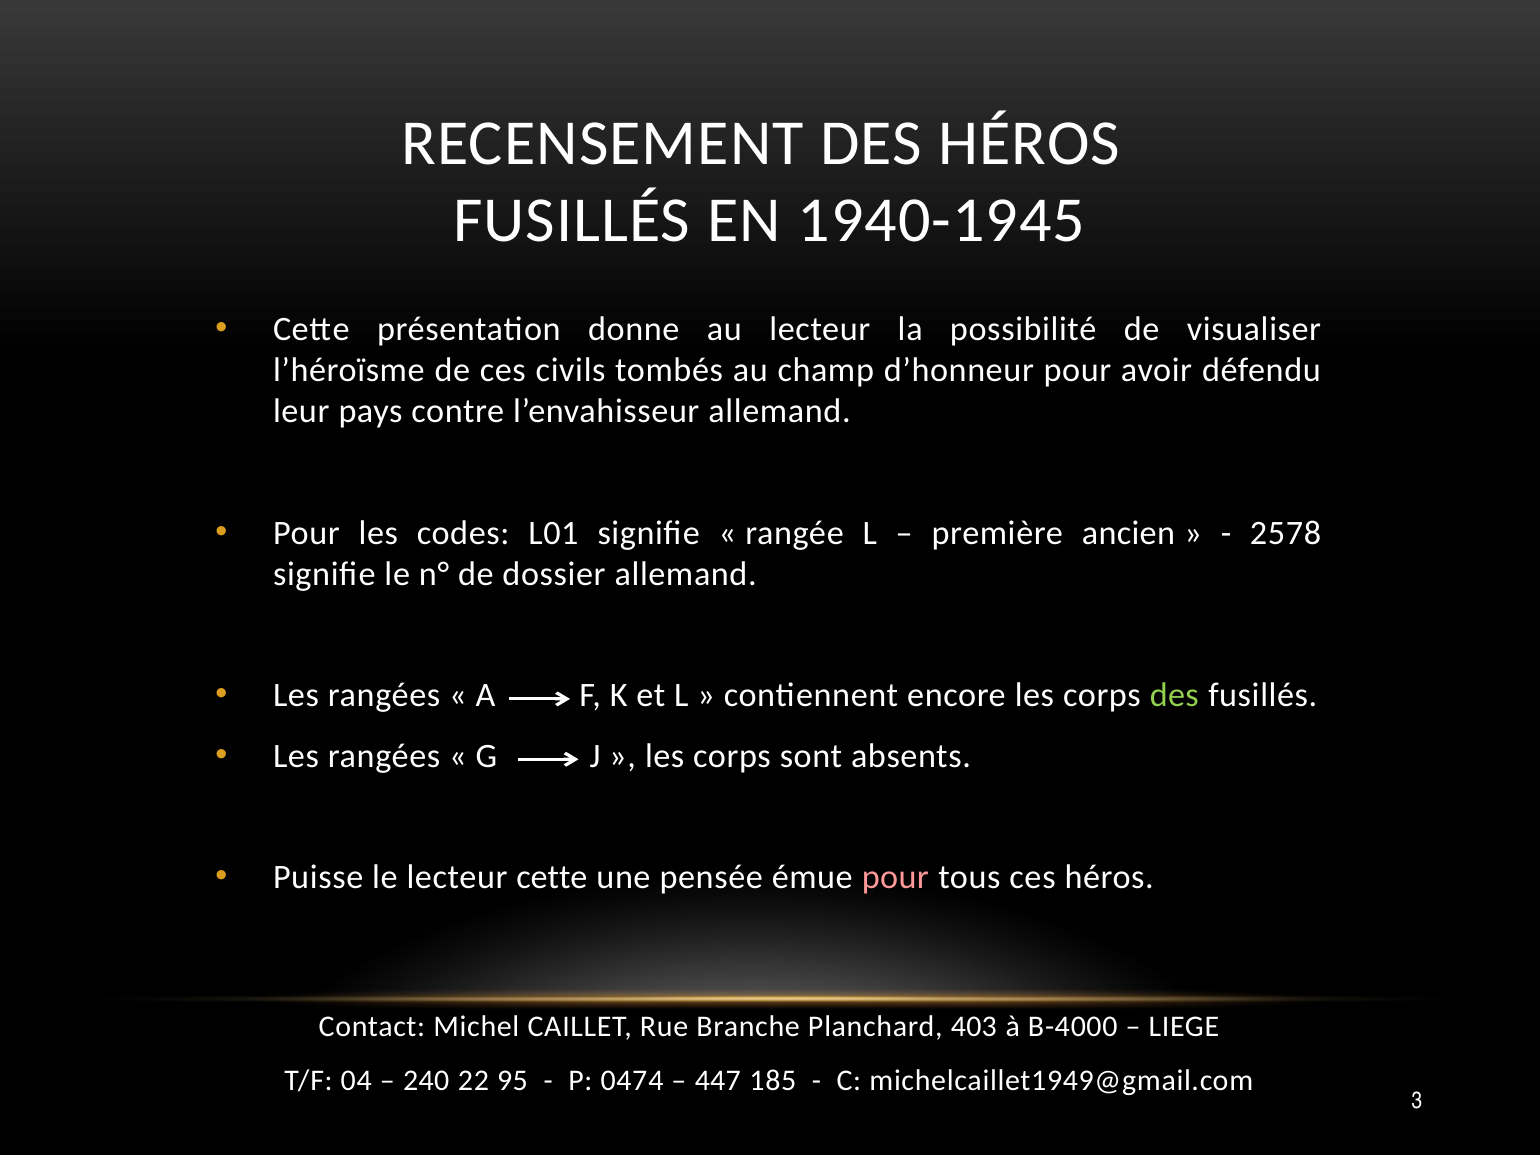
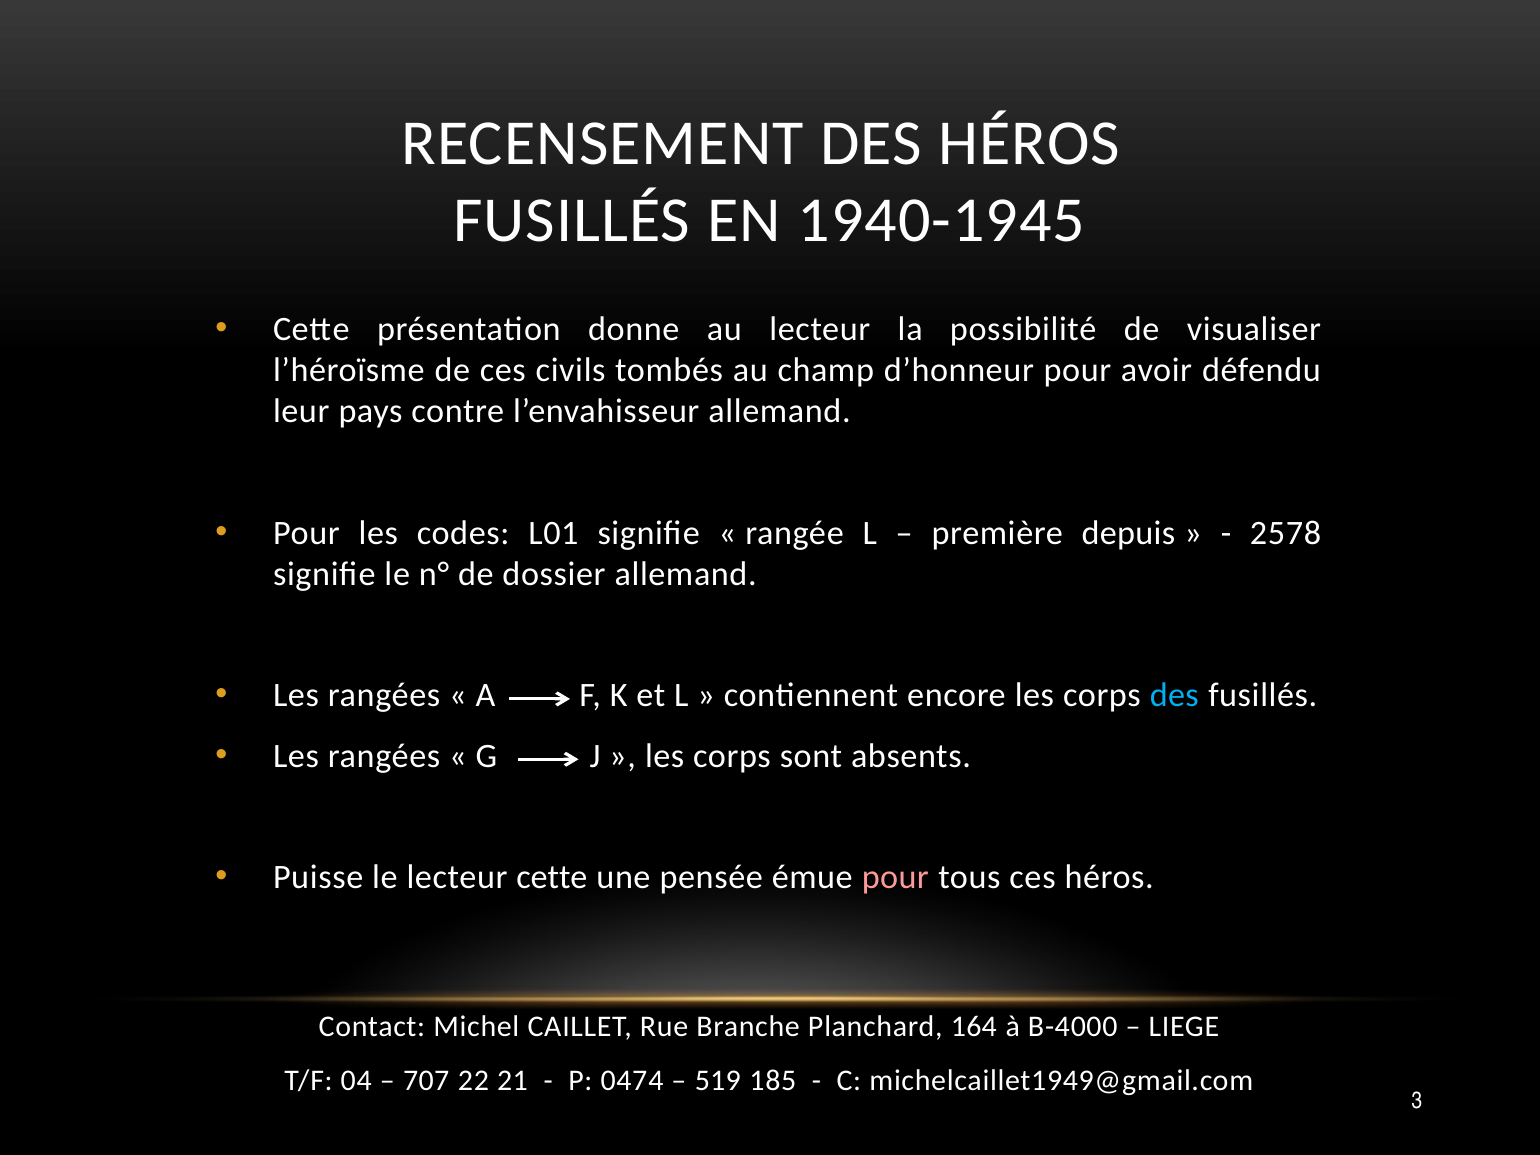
ancien: ancien -> depuis
des at (1174, 695) colour: light green -> light blue
403: 403 -> 164
240: 240 -> 707
95: 95 -> 21
447: 447 -> 519
